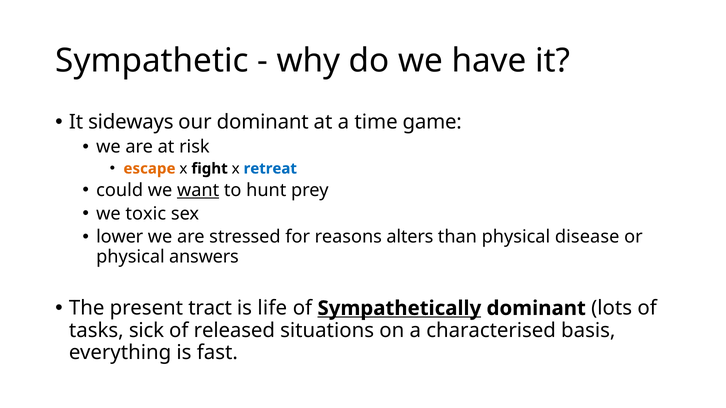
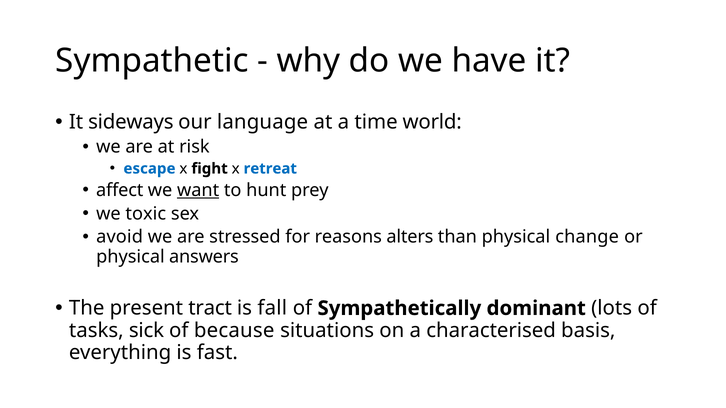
our dominant: dominant -> language
game: game -> world
escape colour: orange -> blue
could: could -> affect
lower: lower -> avoid
disease: disease -> change
life: life -> fall
Sympathetically underline: present -> none
released: released -> because
